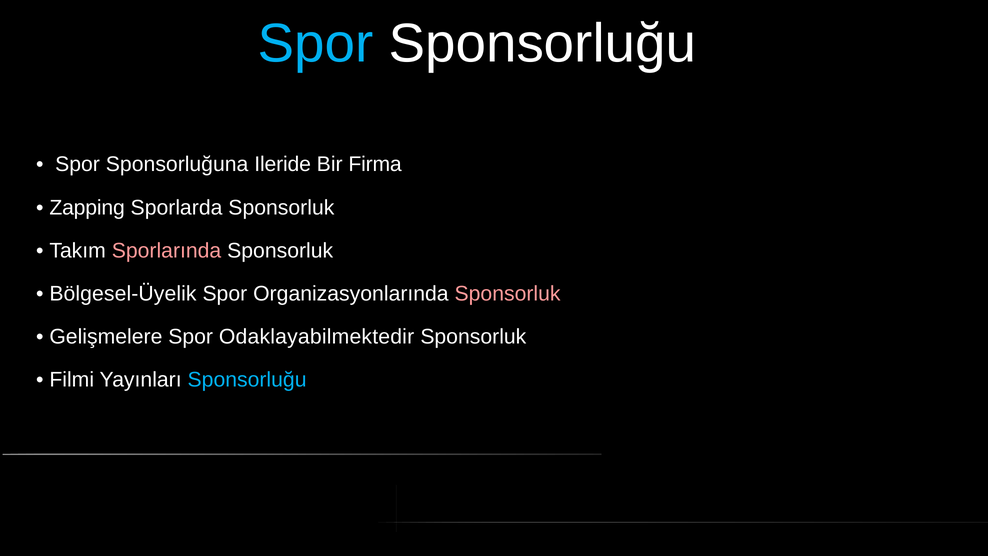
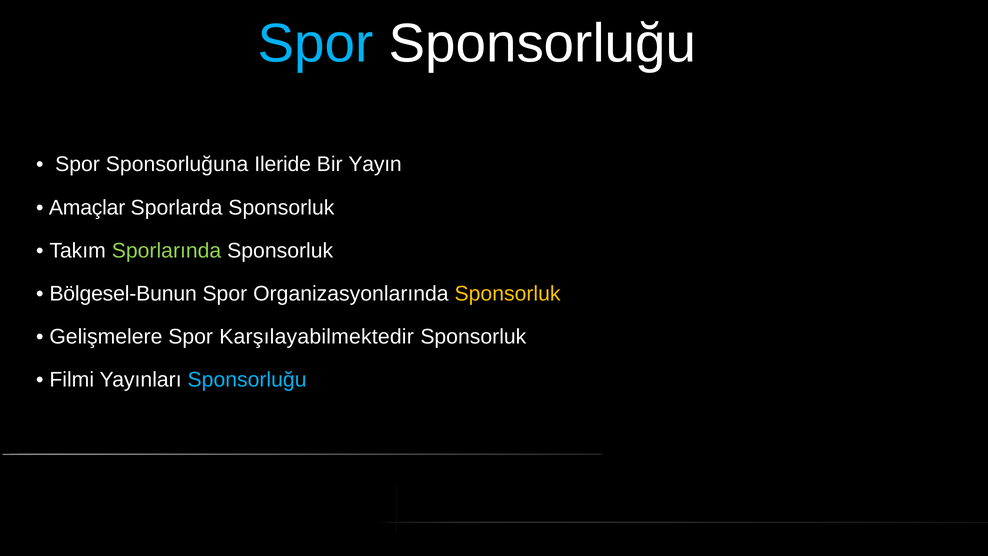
Firma: Firma -> Yayın
Zapping: Zapping -> Amaçlar
Sporlarında colour: pink -> light green
Bölgesel-Üyelik: Bölgesel-Üyelik -> Bölgesel-Bunun
Sponsorluk at (508, 294) colour: pink -> yellow
Odaklayabilmektedir: Odaklayabilmektedir -> Karşılayabilmektedir
